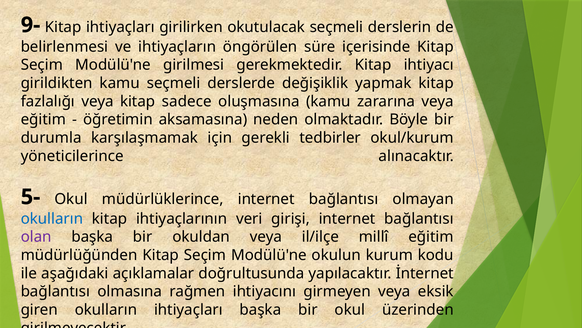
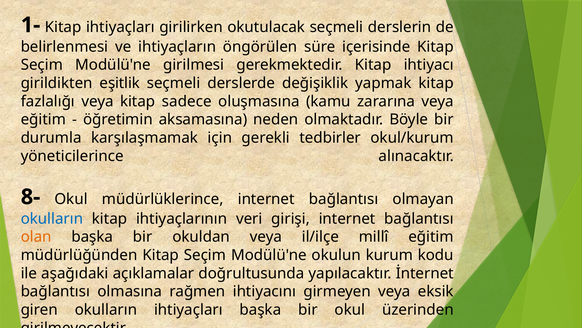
9-: 9- -> 1-
girildikten kamu: kamu -> eşitlik
5-: 5- -> 8-
olan colour: purple -> orange
